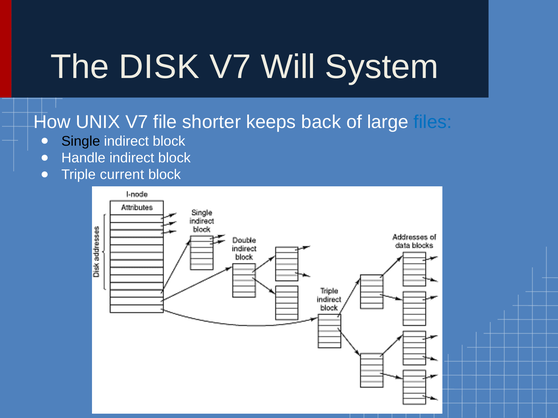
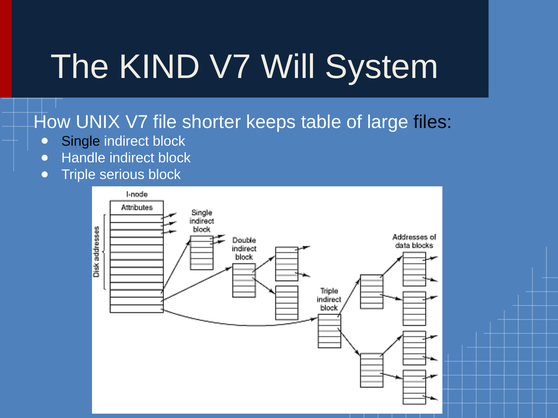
DISK: DISK -> KIND
back: back -> table
files colour: blue -> black
current: current -> serious
